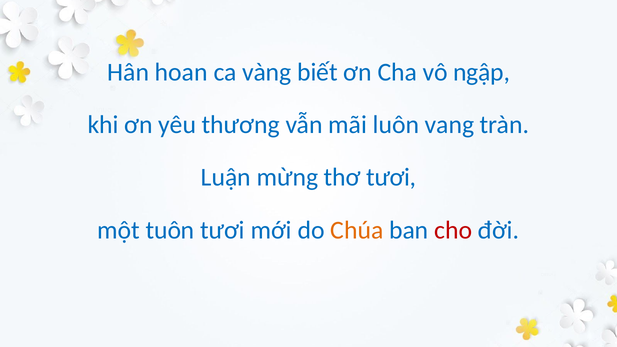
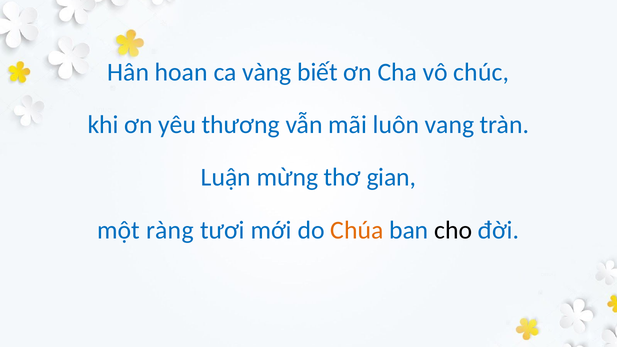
ngập: ngập -> chúc
thơ tươi: tươi -> gian
tuôn: tuôn -> ràng
cho colour: red -> black
